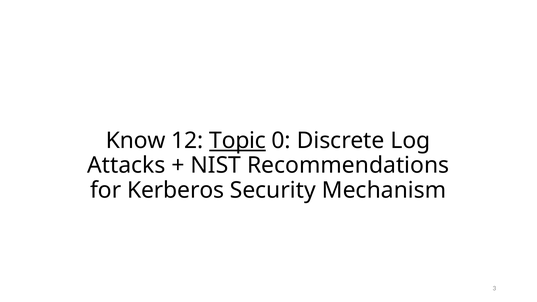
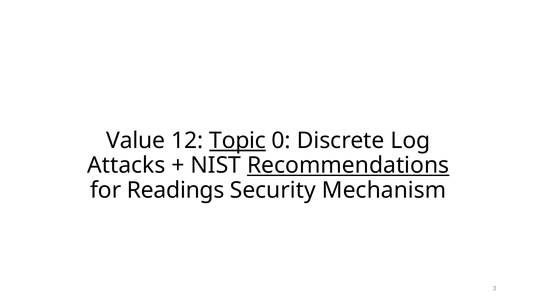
Know: Know -> Value
Recommendations underline: none -> present
Kerberos: Kerberos -> Readings
